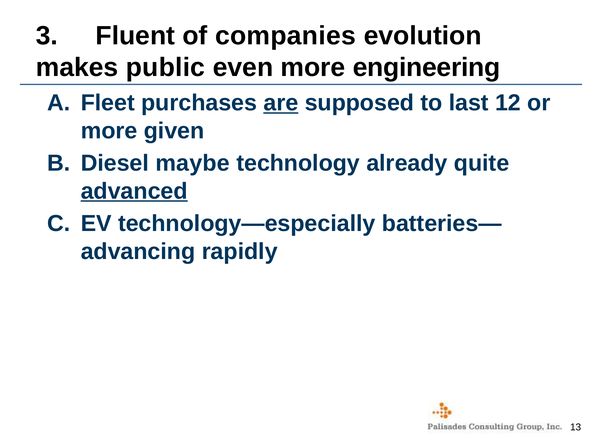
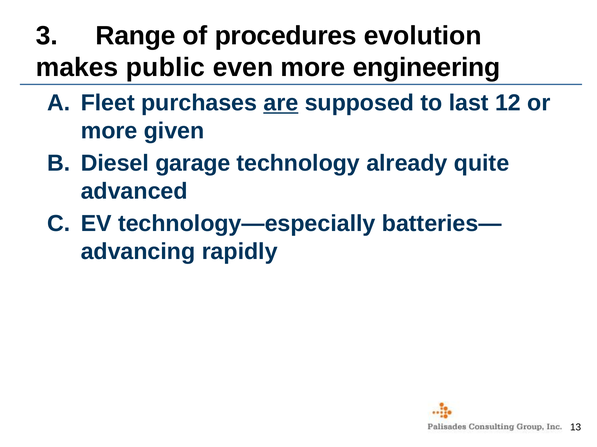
Fluent: Fluent -> Range
companies: companies -> procedures
maybe: maybe -> garage
advanced underline: present -> none
